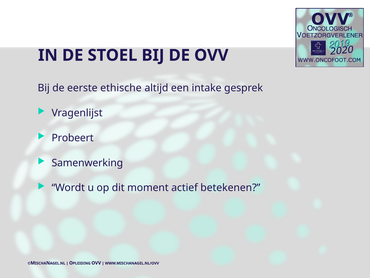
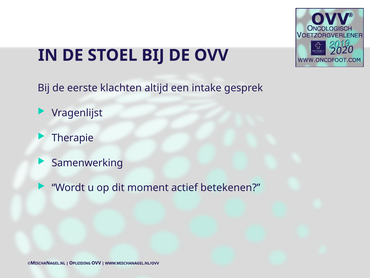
ethische: ethische -> klachten
Probeert: Probeert -> Therapie
